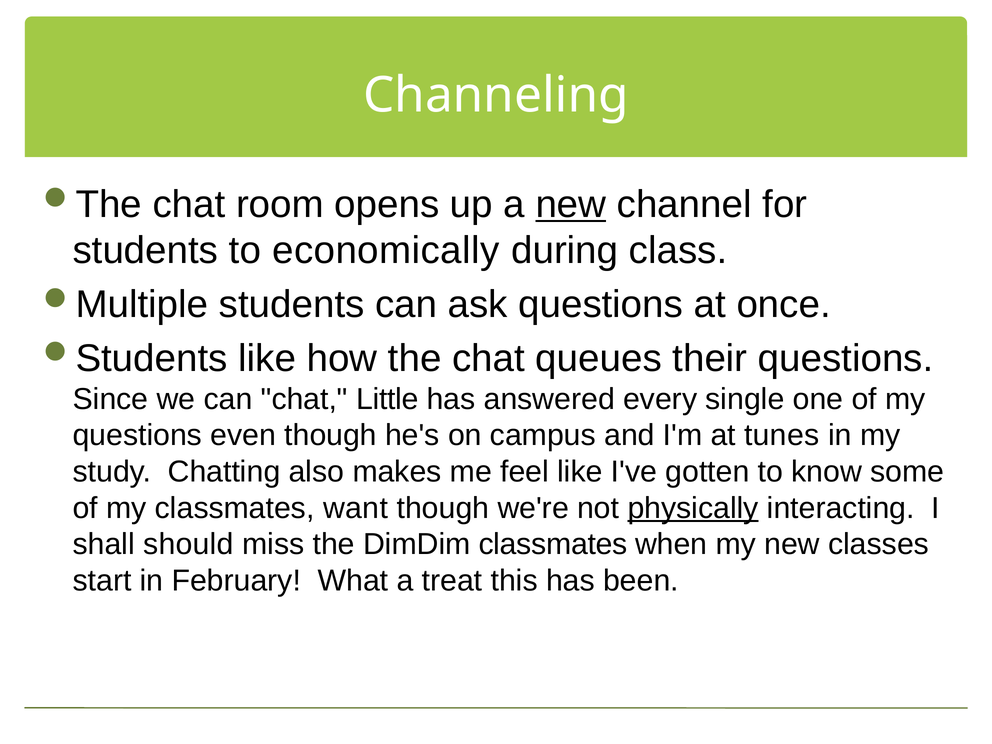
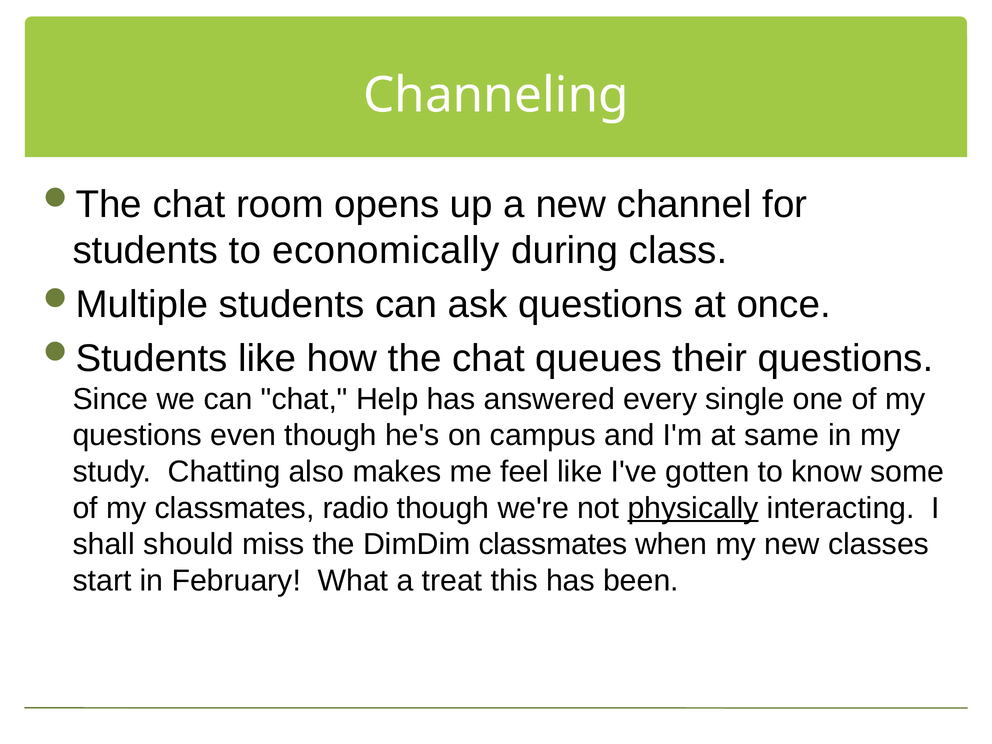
new at (571, 204) underline: present -> none
Little: Little -> Help
tunes: tunes -> same
want: want -> radio
